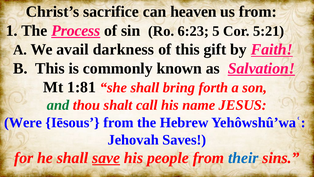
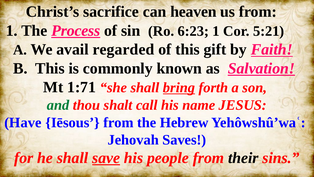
6:23 5: 5 -> 1
darkness: darkness -> regarded
1:81: 1:81 -> 1:71
bring underline: none -> present
Were: Were -> Have
their colour: blue -> black
